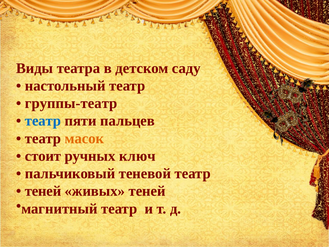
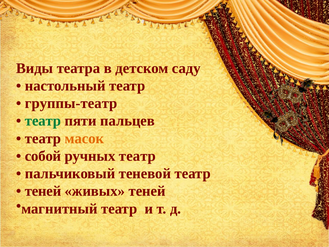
театр at (43, 121) colour: blue -> green
стоит: стоит -> собой
ручных ключ: ключ -> театр
